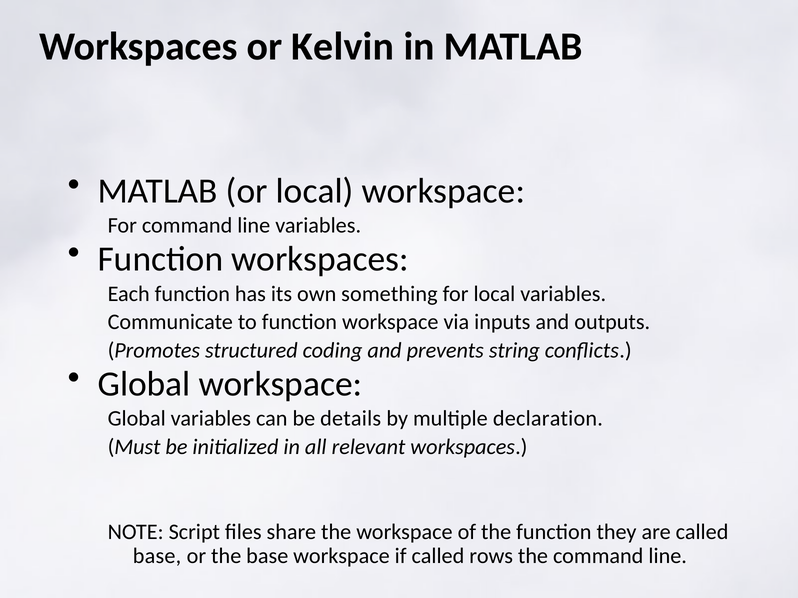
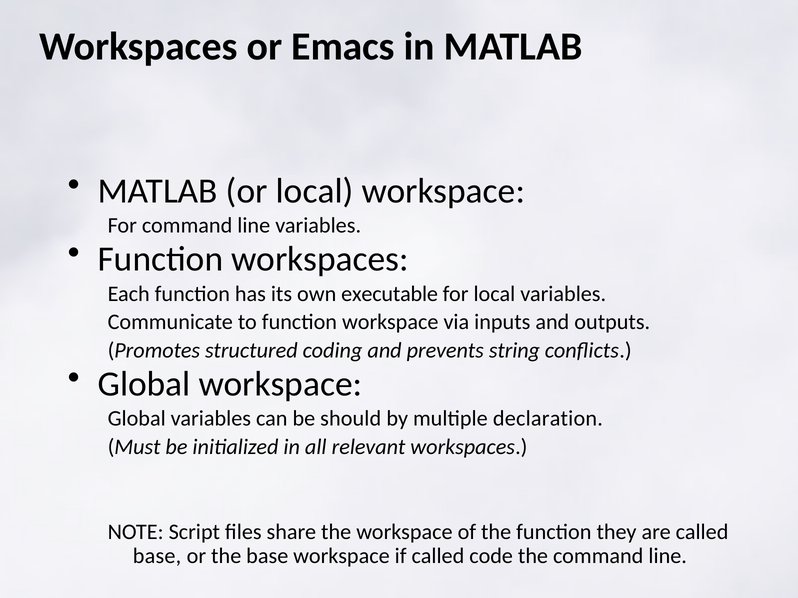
Kelvin: Kelvin -> Emacs
something: something -> executable
details: details -> should
rows: rows -> code
